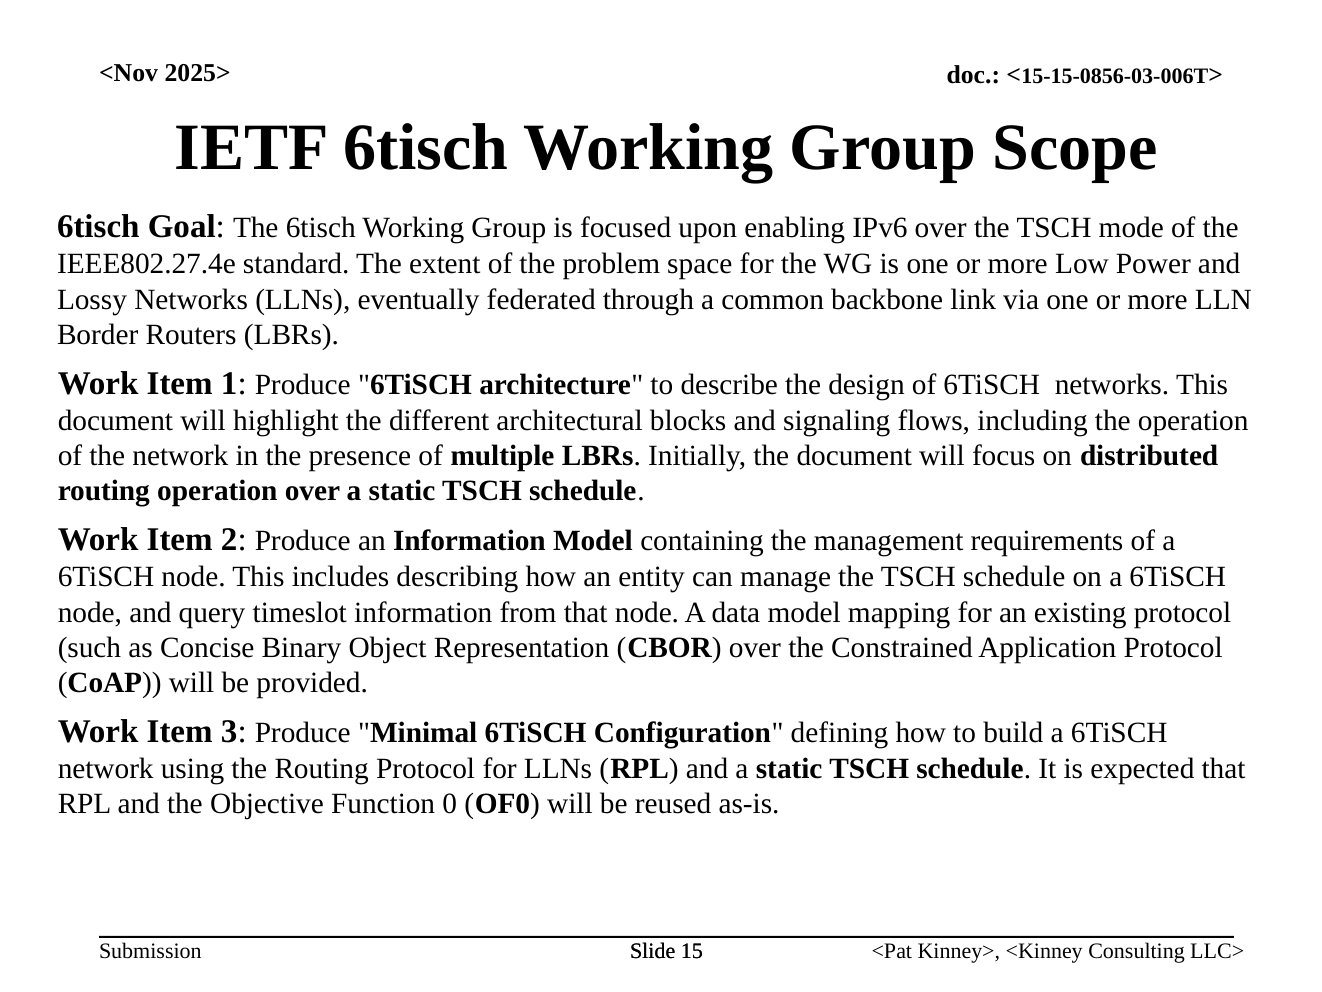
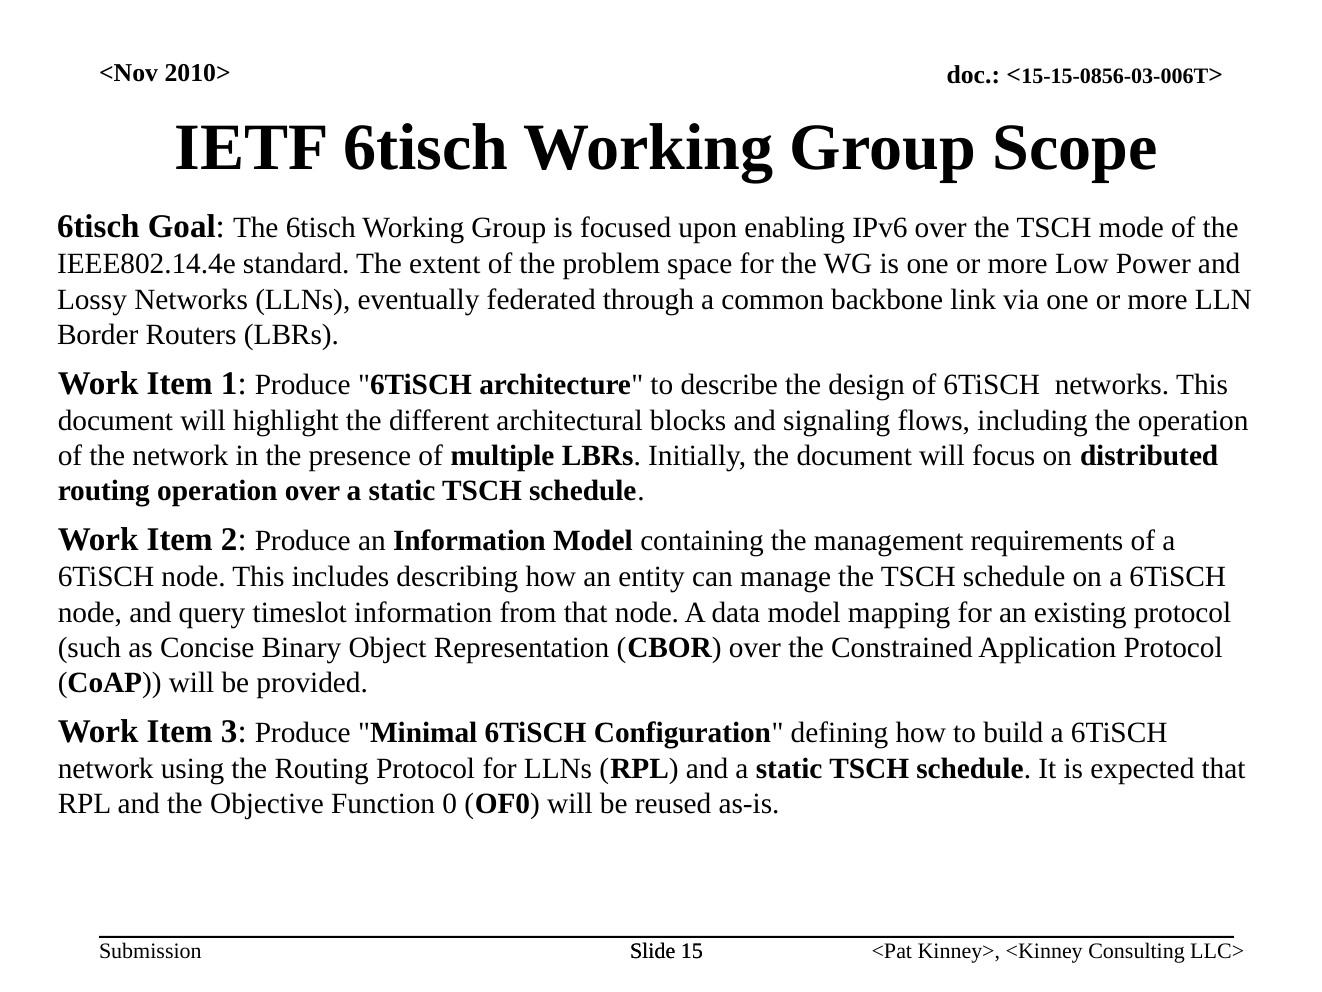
2025>: 2025> -> 2010>
IEEE802.27.4e: IEEE802.27.4e -> IEEE802.14.4e
